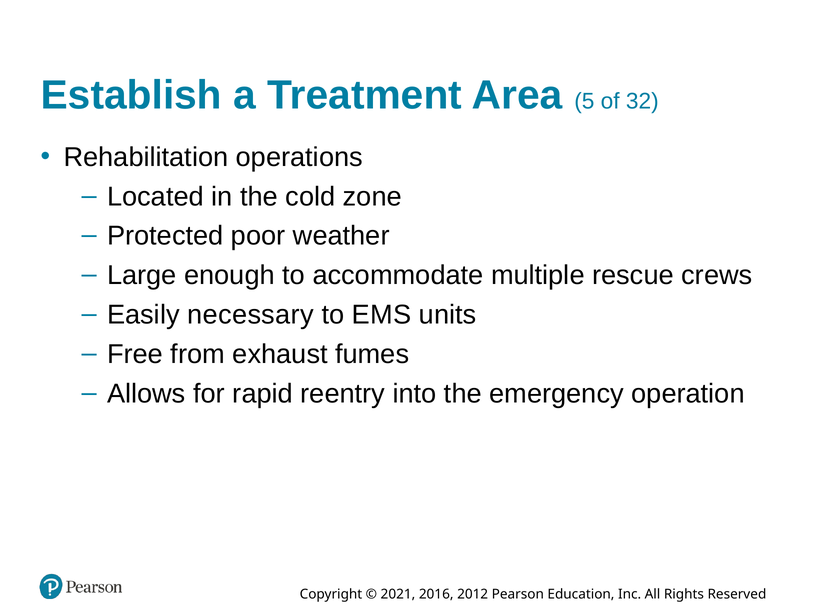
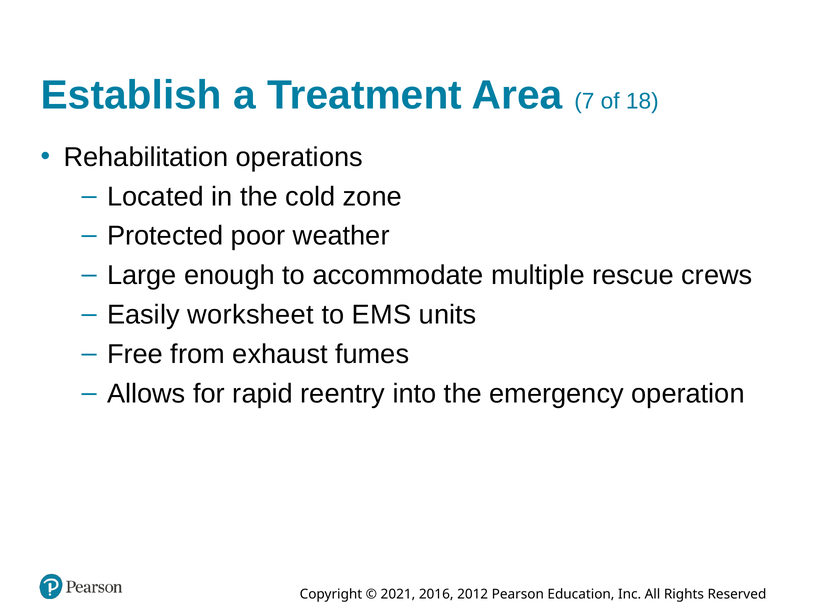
5: 5 -> 7
32: 32 -> 18
necessary: necessary -> worksheet
